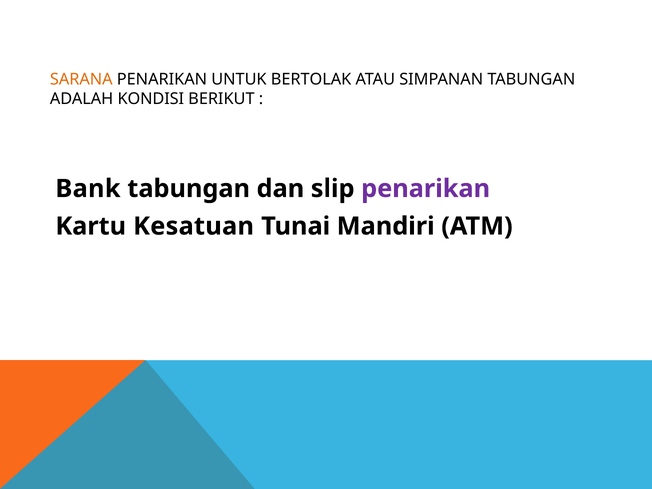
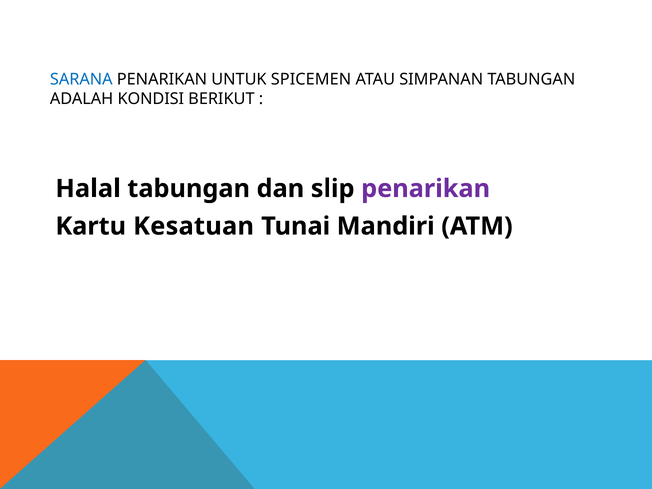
SARANA colour: orange -> blue
BERTOLAK: BERTOLAK -> SPICEMEN
Bank: Bank -> Halal
